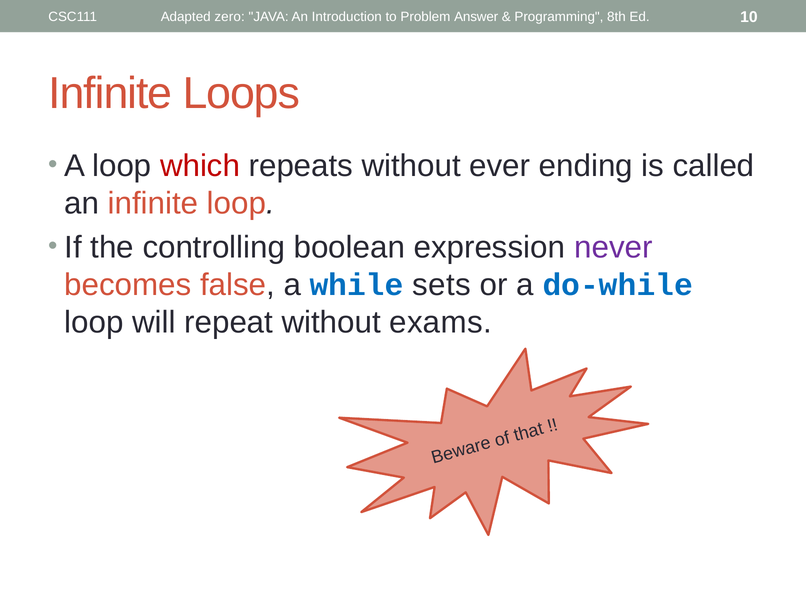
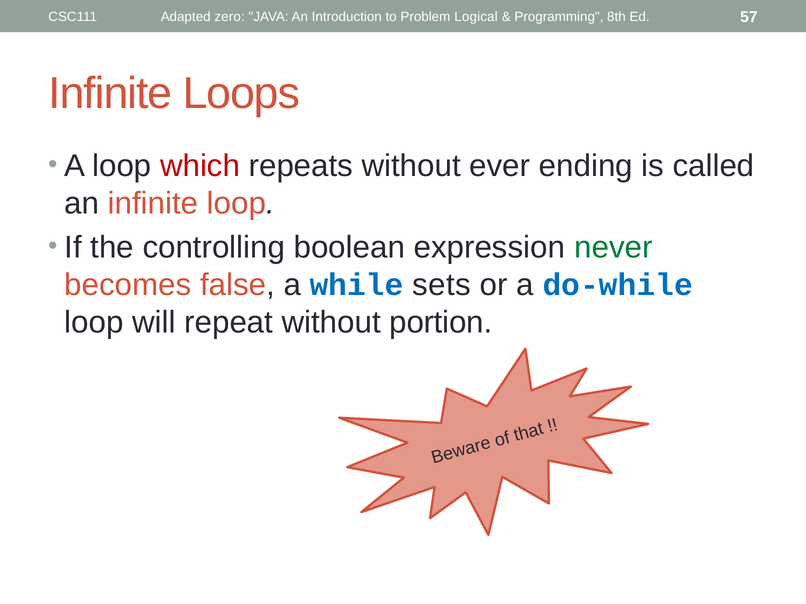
Answer: Answer -> Logical
10: 10 -> 57
never colour: purple -> green
exams: exams -> portion
